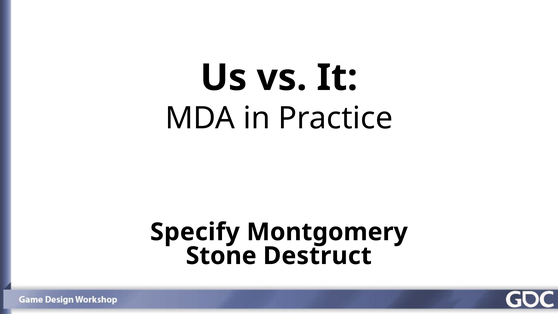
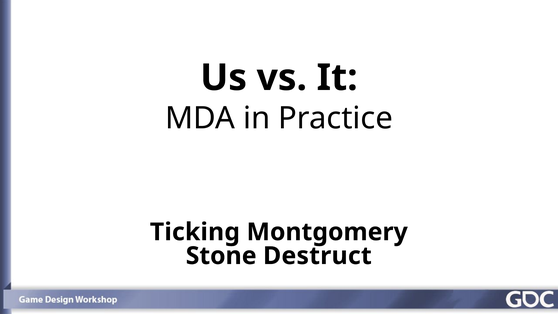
Specify: Specify -> Ticking
